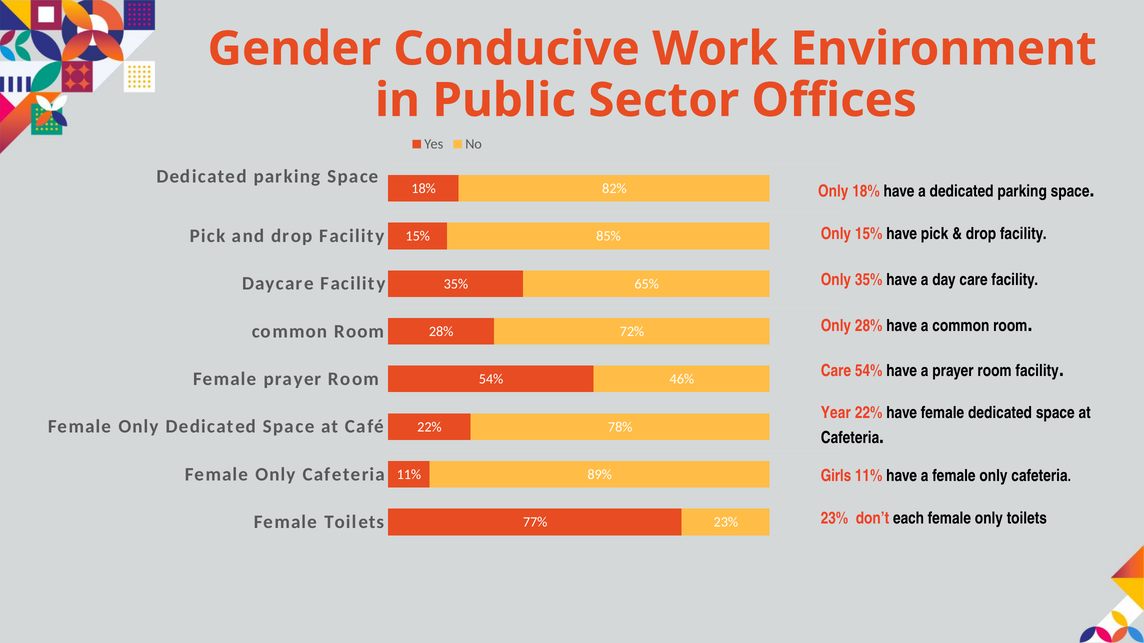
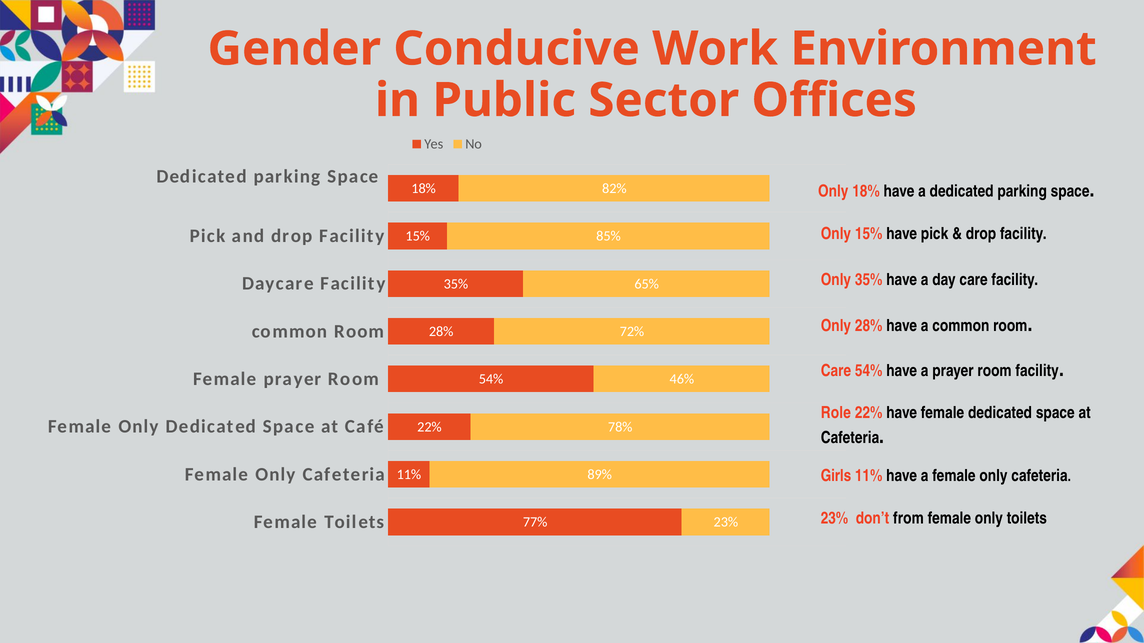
Year: Year -> Role
each: each -> from
